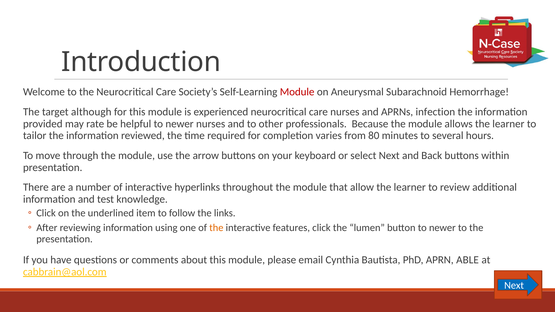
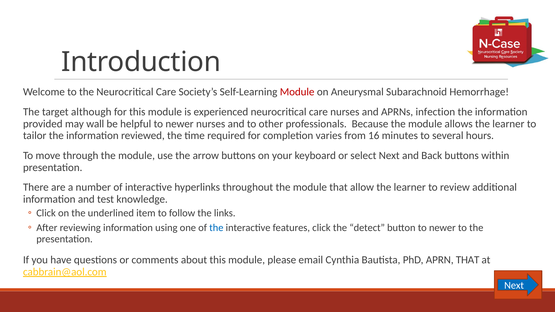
rate: rate -> wall
80: 80 -> 16
the at (216, 228) colour: orange -> blue
lumen: lumen -> detect
APRN ABLE: ABLE -> THAT
